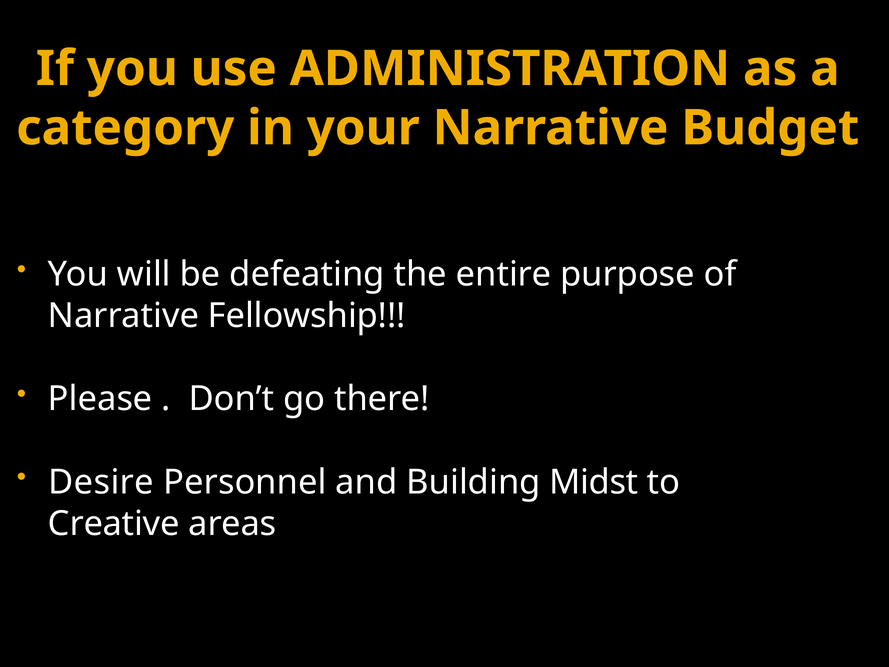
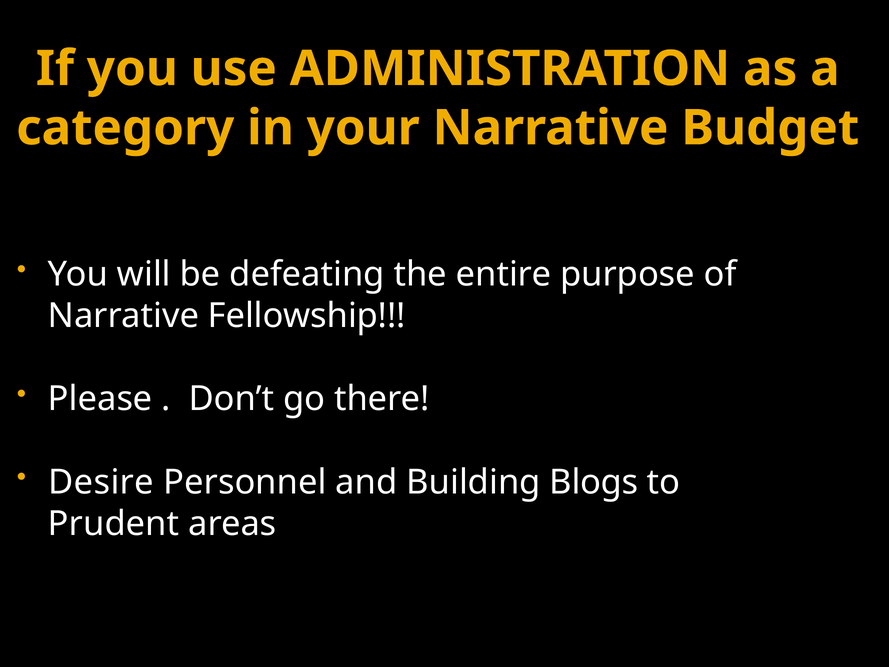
Midst: Midst -> Blogs
Creative: Creative -> Prudent
